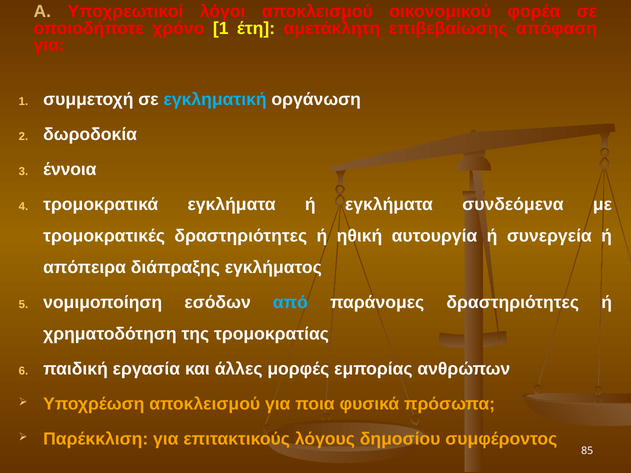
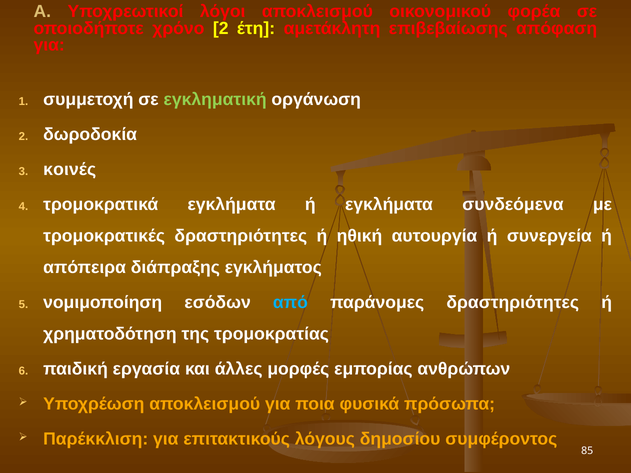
χρόνο 1: 1 -> 2
εγκληματική colour: light blue -> light green
έννοια: έννοια -> κοινές
